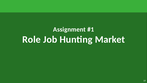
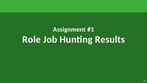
Market: Market -> Results
